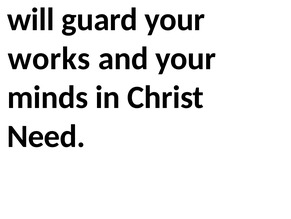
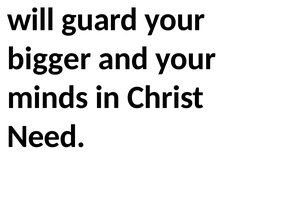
works: works -> bigger
